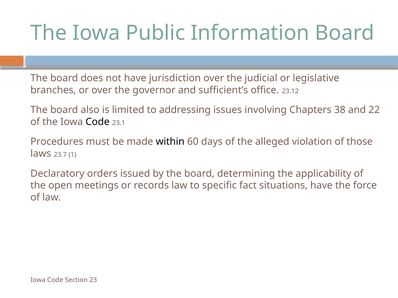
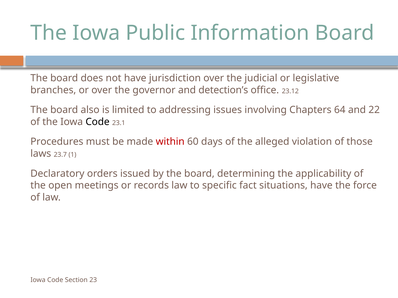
sufficient’s: sufficient’s -> detection’s
38: 38 -> 64
within colour: black -> red
